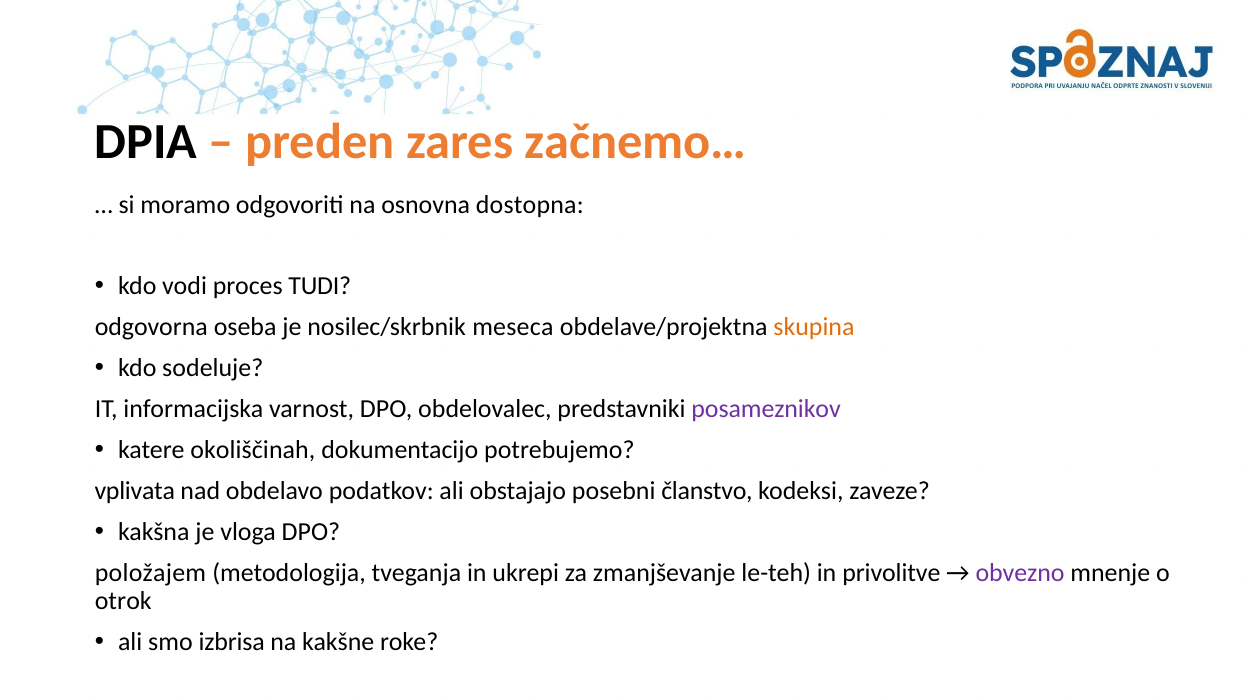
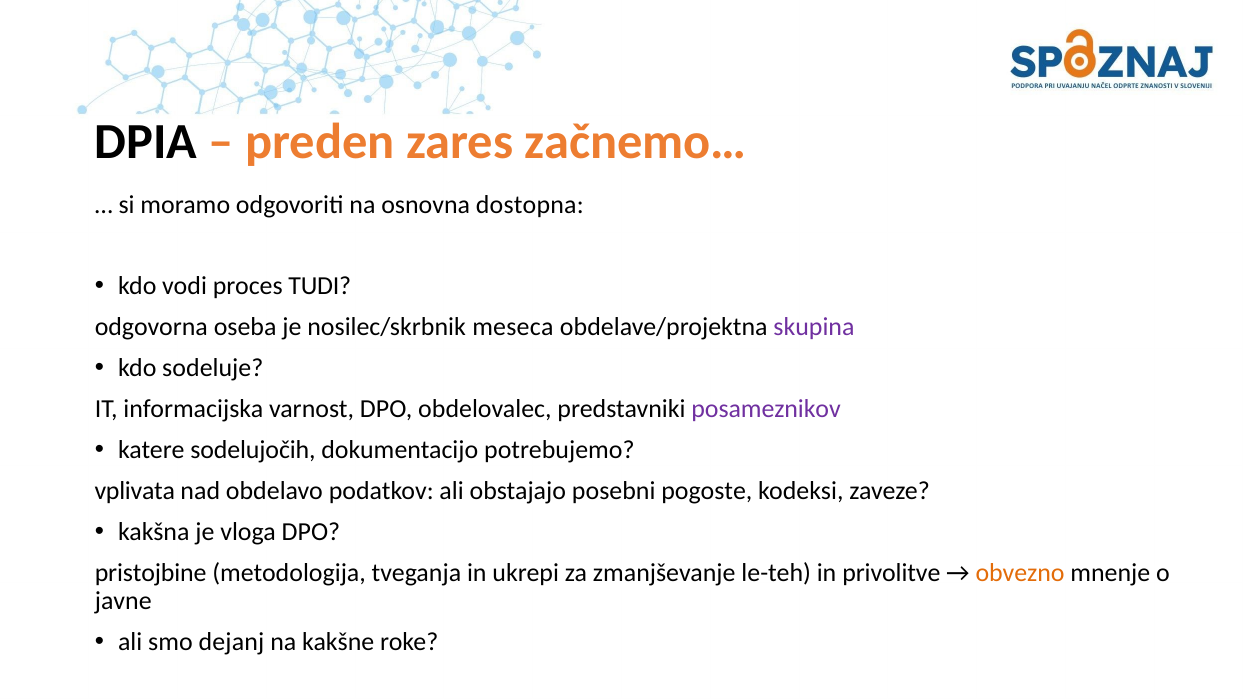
skupina colour: orange -> purple
okoliščinah: okoliščinah -> sodelujočih
članstvo: članstvo -> pogoste
položajem: položajem -> pristojbine
obvezno colour: purple -> orange
otrok: otrok -> javne
izbrisa: izbrisa -> dejanj
